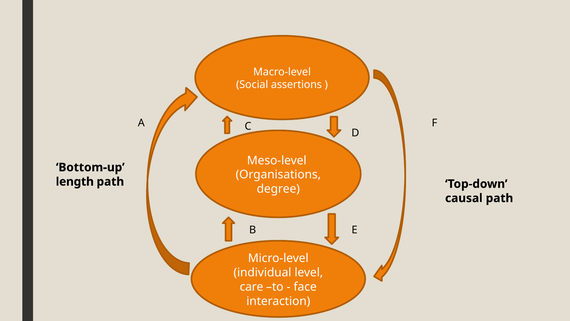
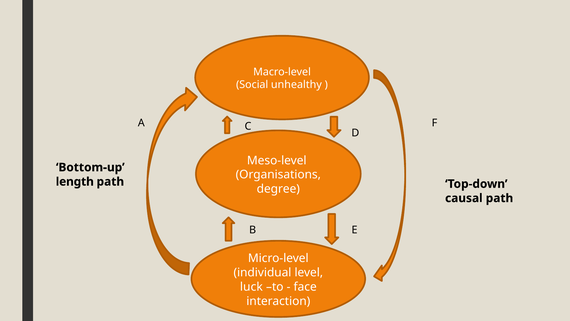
assertions: assertions -> unhealthy
care: care -> luck
